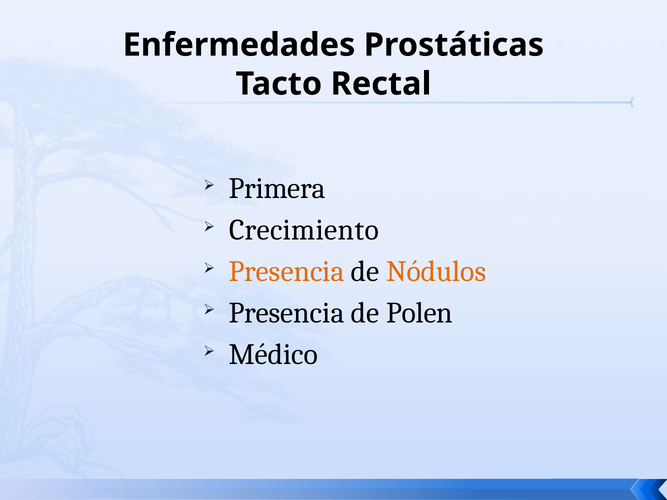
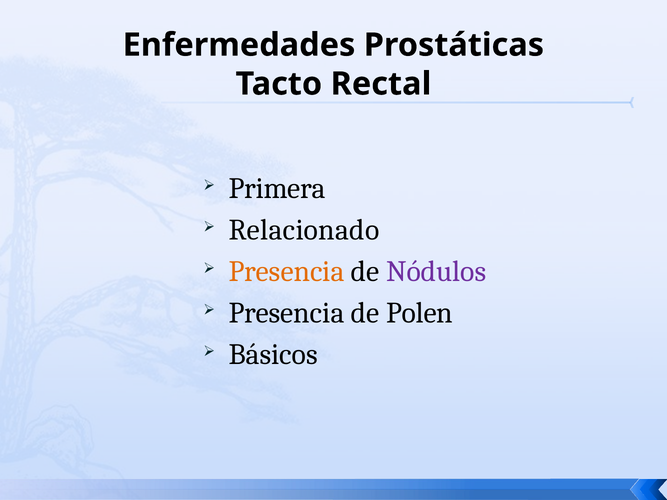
Crecimiento: Crecimiento -> Relacionado
Nódulos colour: orange -> purple
Médico: Médico -> Básicos
